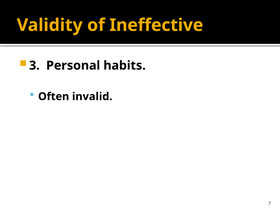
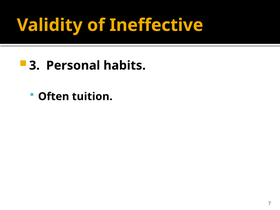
invalid: invalid -> tuition
